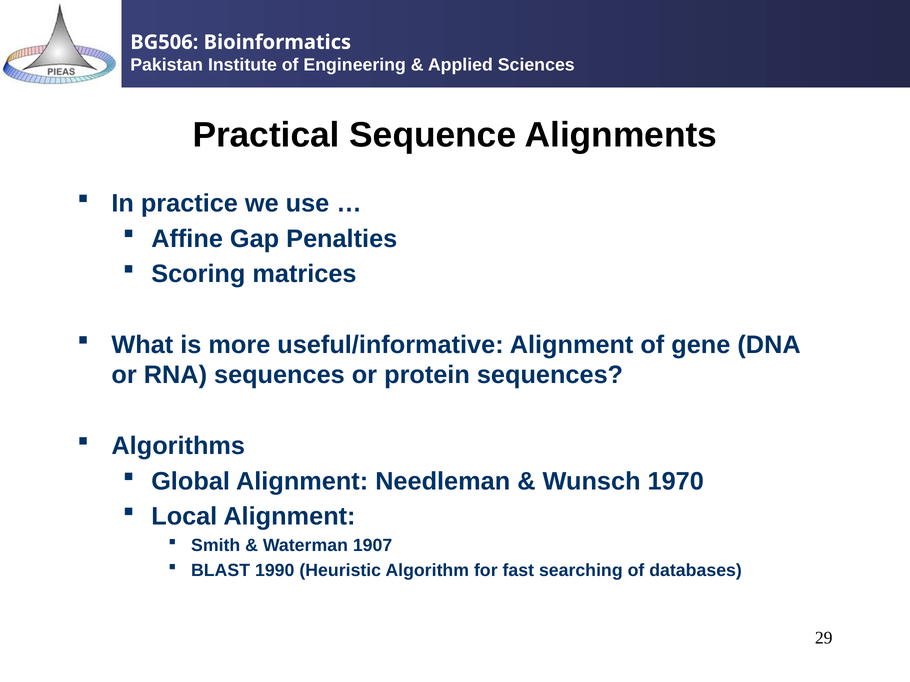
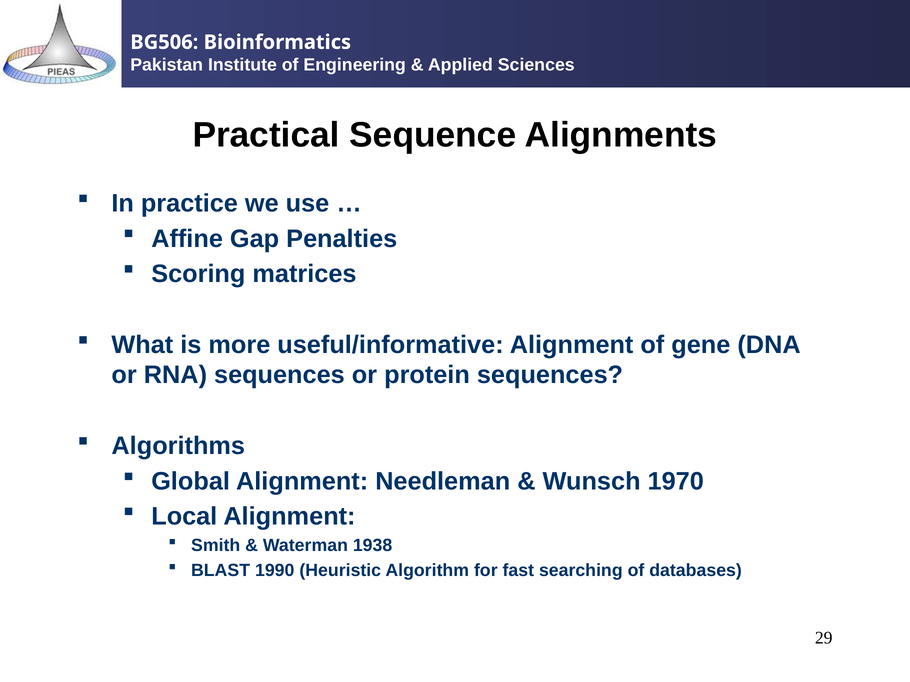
1907: 1907 -> 1938
